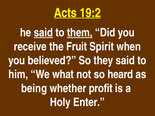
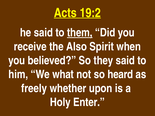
said at (43, 33) underline: present -> none
Fruit: Fruit -> Also
being: being -> freely
profit: profit -> upon
